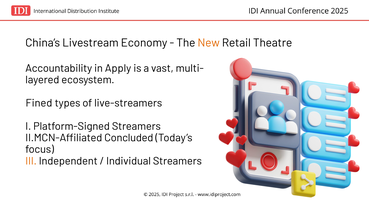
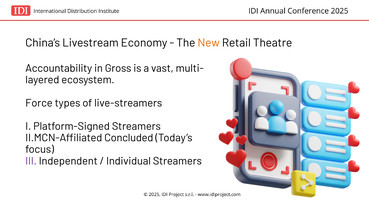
Apply: Apply -> Gross
Fined: Fined -> Force
III colour: orange -> purple
